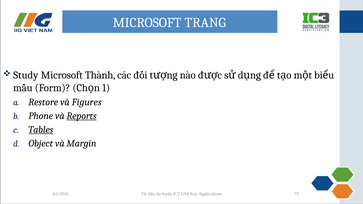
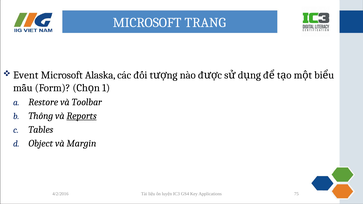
Study: Study -> Event
Thành: Thành -> Alaska
Figures: Figures -> Toolbar
Phone: Phone -> Thông
Tables underline: present -> none
